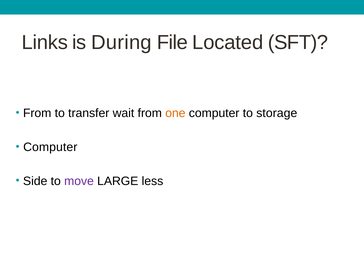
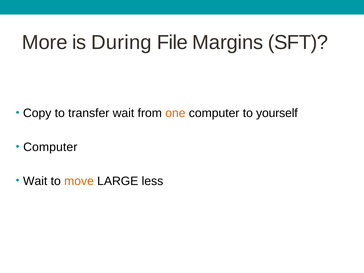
Links: Links -> More
Located: Located -> Margins
From at (37, 113): From -> Copy
storage: storage -> yourself
Side at (35, 181): Side -> Wait
move colour: purple -> orange
